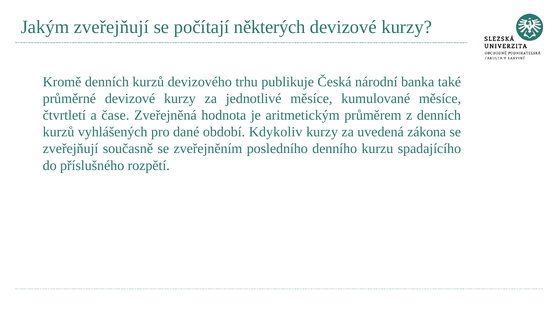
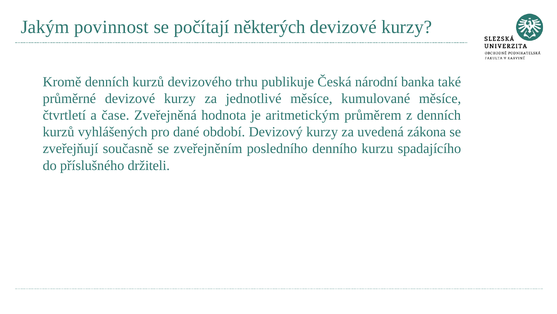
Jakým zveřejňují: zveřejňují -> povinnost
Kdykoliv: Kdykoliv -> Devizový
rozpětí: rozpětí -> držiteli
